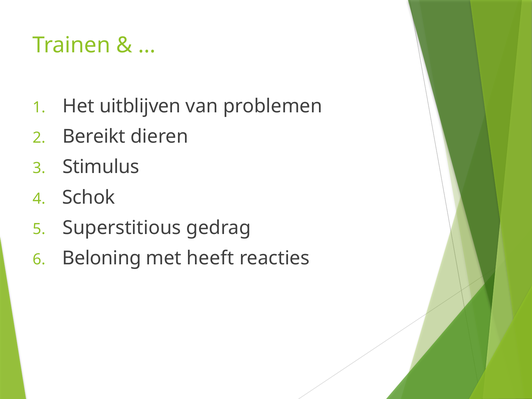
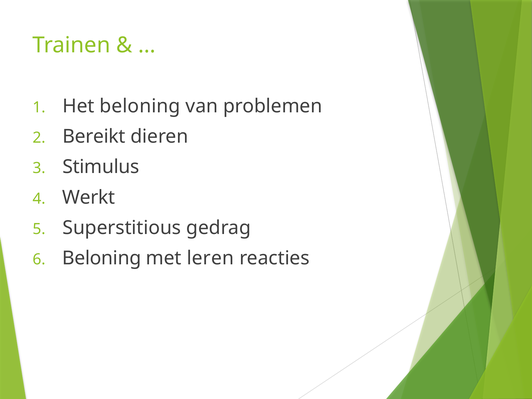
Het uitblijven: uitblijven -> beloning
Schok: Schok -> Werkt
heeft: heeft -> leren
